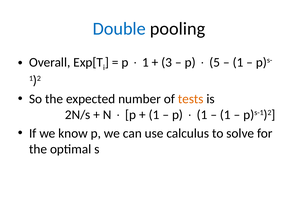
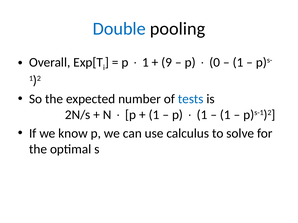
3: 3 -> 9
5: 5 -> 0
tests colour: orange -> blue
